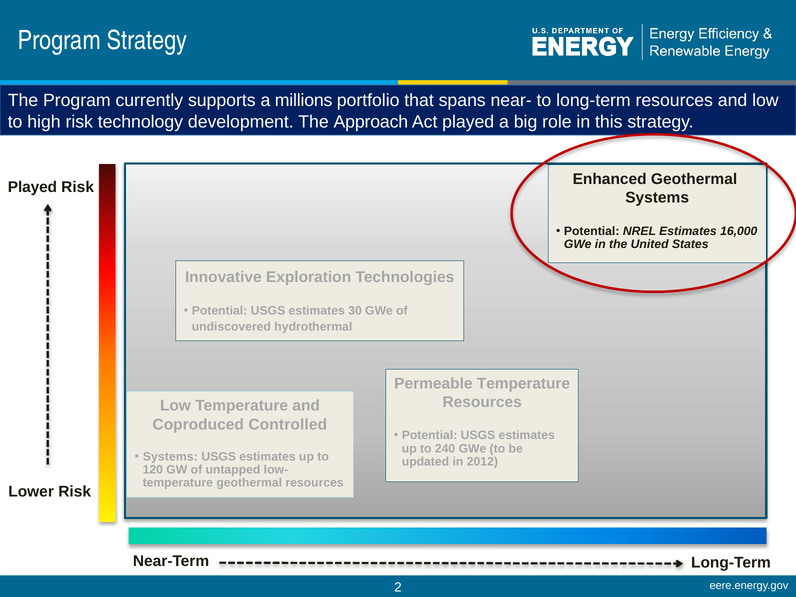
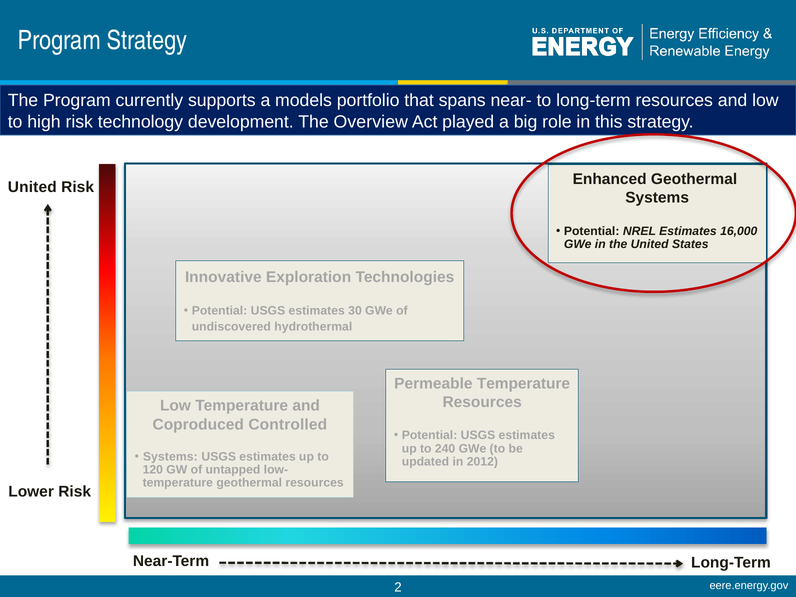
millions: millions -> models
Approach: Approach -> Overview
Played at (32, 187): Played -> United
